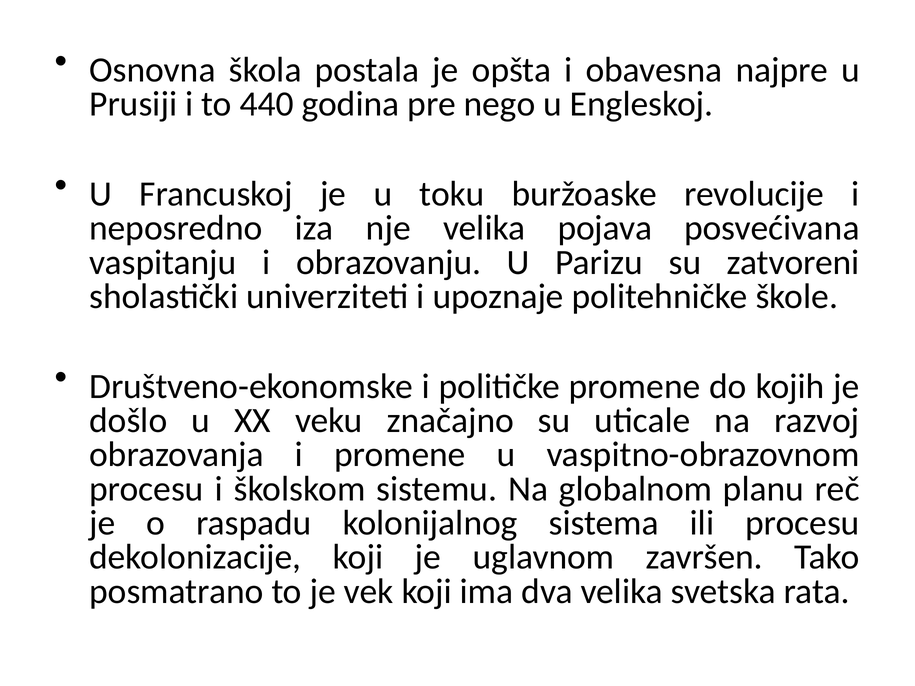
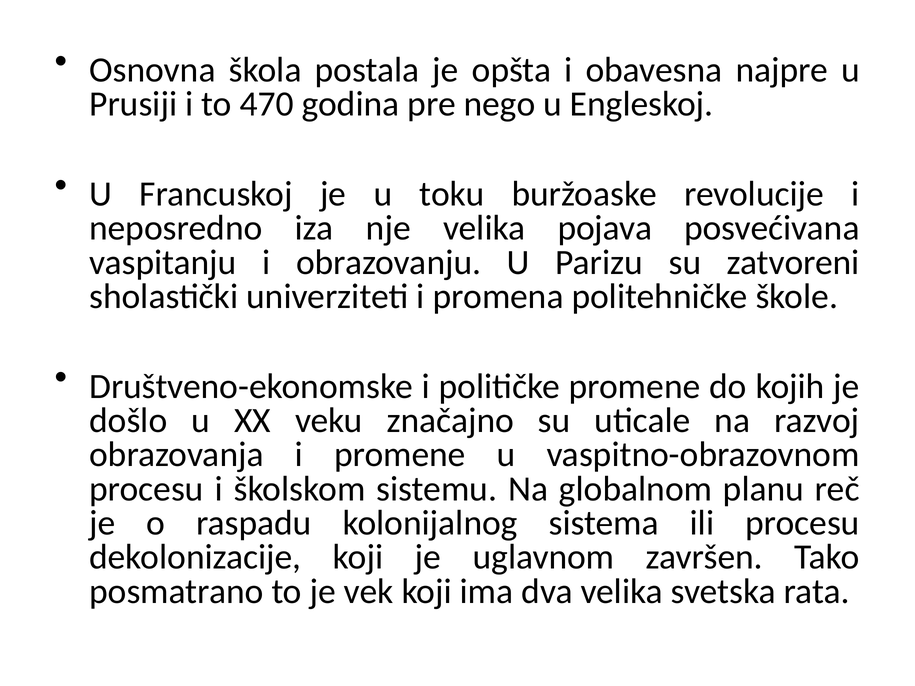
440: 440 -> 470
upoznaje: upoznaje -> promena
